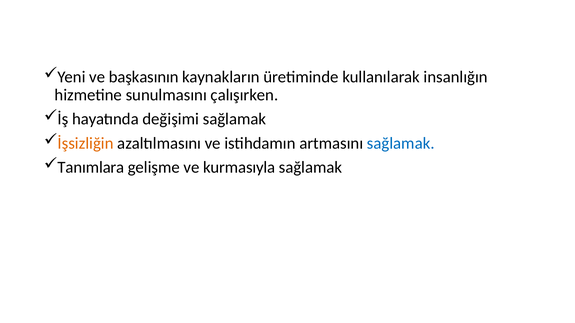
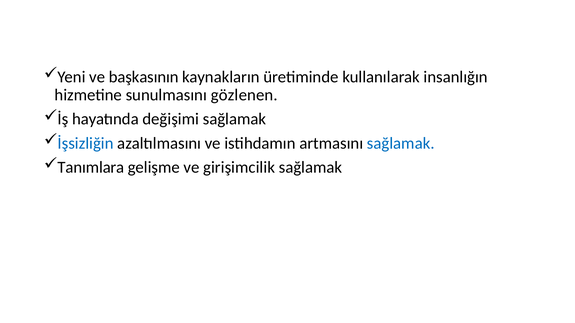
çalışırken: çalışırken -> gözlenen
İşsizliğin colour: orange -> blue
kurmasıyla: kurmasıyla -> girişimcilik
